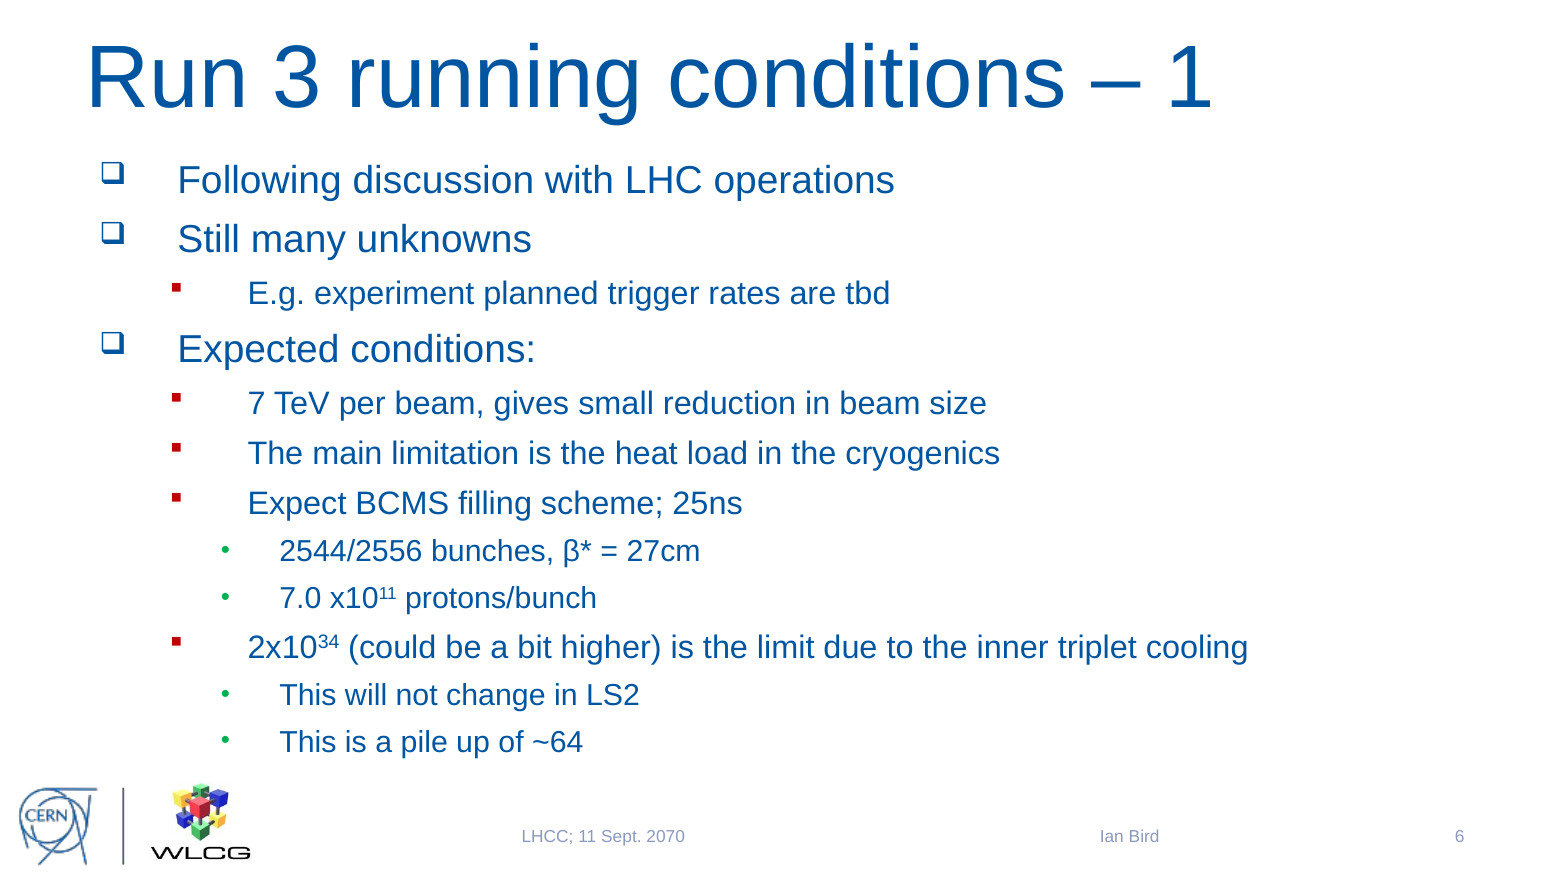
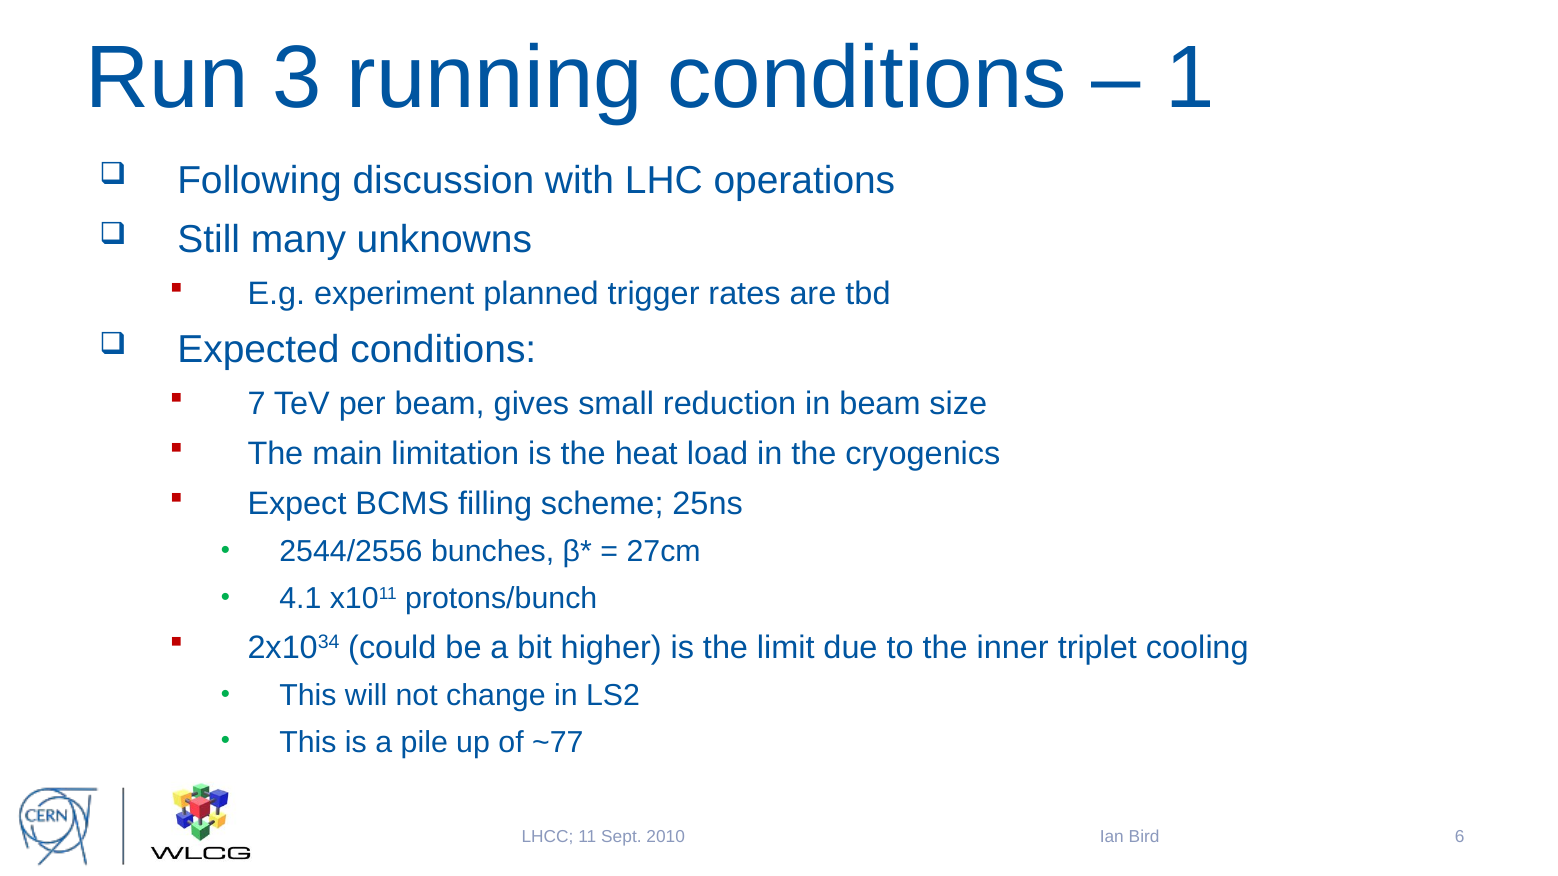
7.0: 7.0 -> 4.1
~64: ~64 -> ~77
2070: 2070 -> 2010
